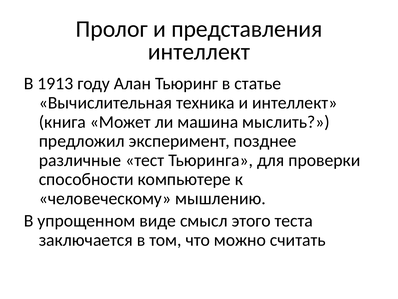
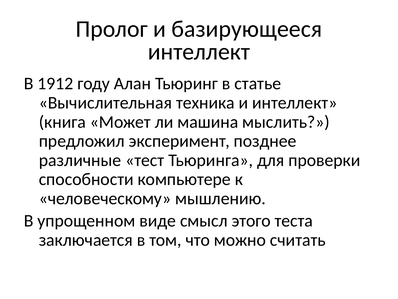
представления: представления -> базирующееся
1913: 1913 -> 1912
